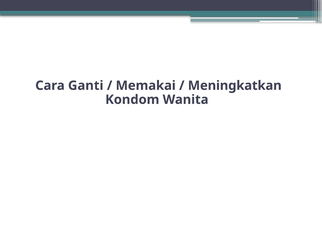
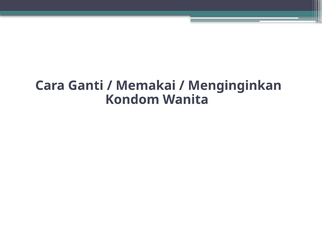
Meningkatkan: Meningkatkan -> Menginginkan
